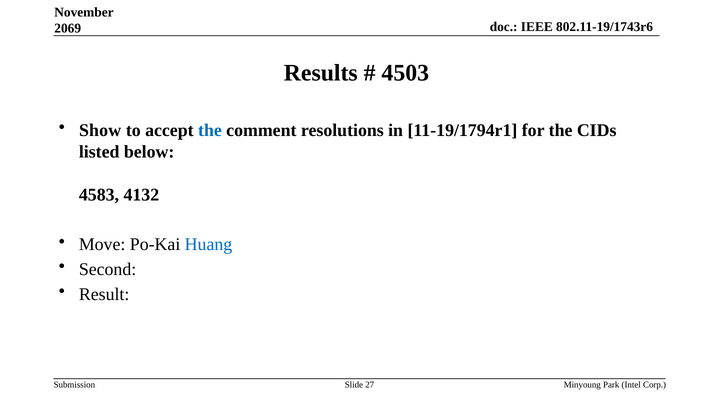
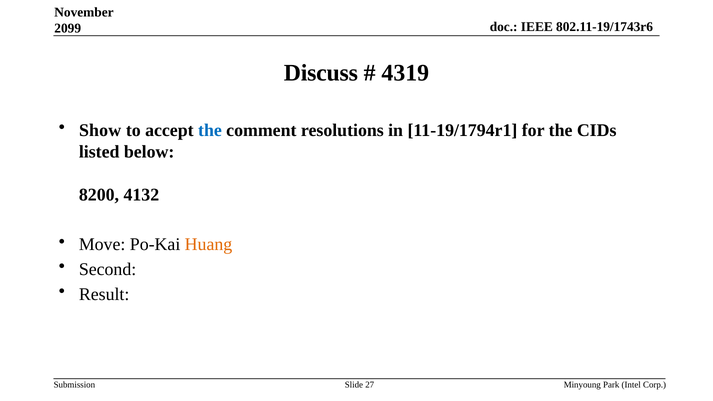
2069: 2069 -> 2099
Results: Results -> Discuss
4503: 4503 -> 4319
4583: 4583 -> 8200
Huang colour: blue -> orange
